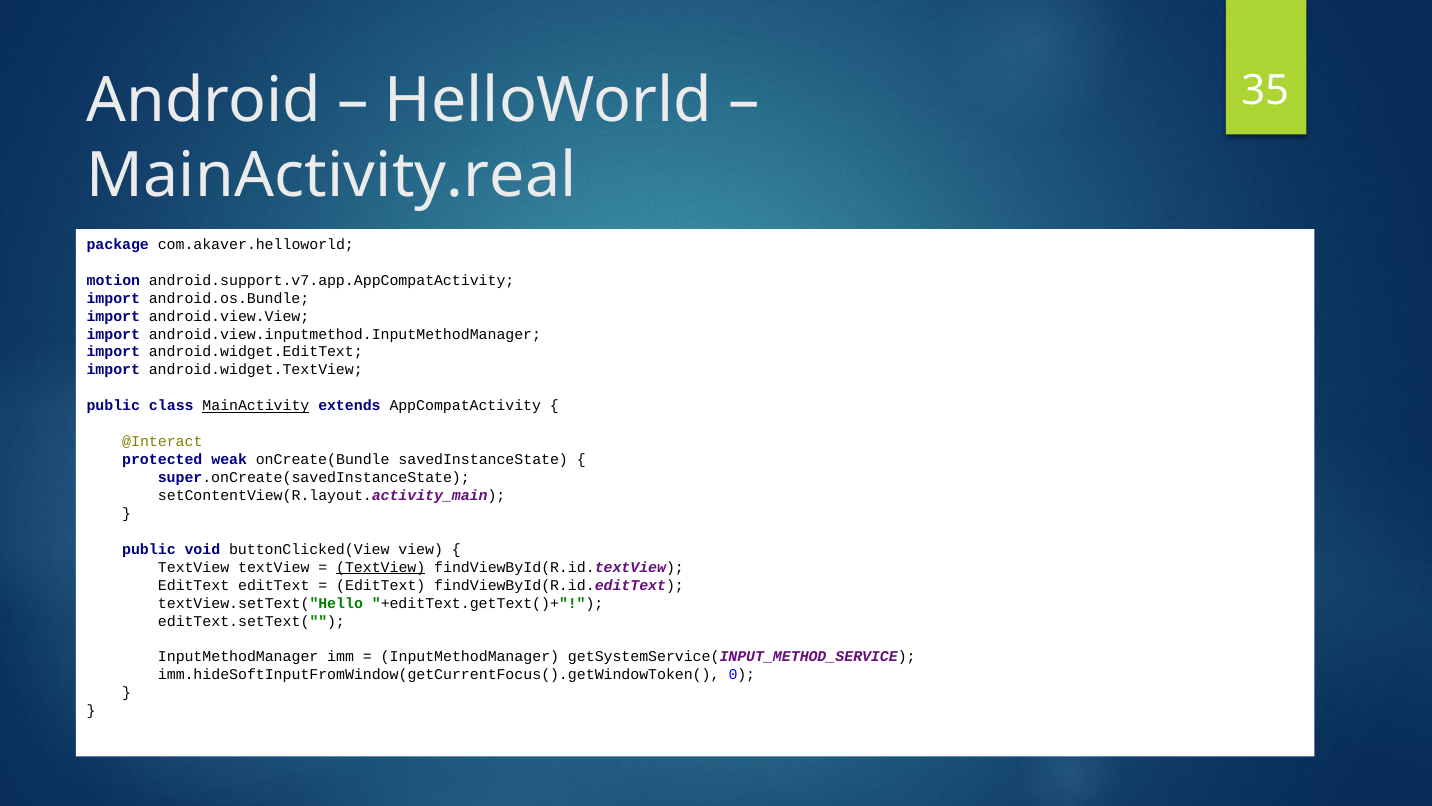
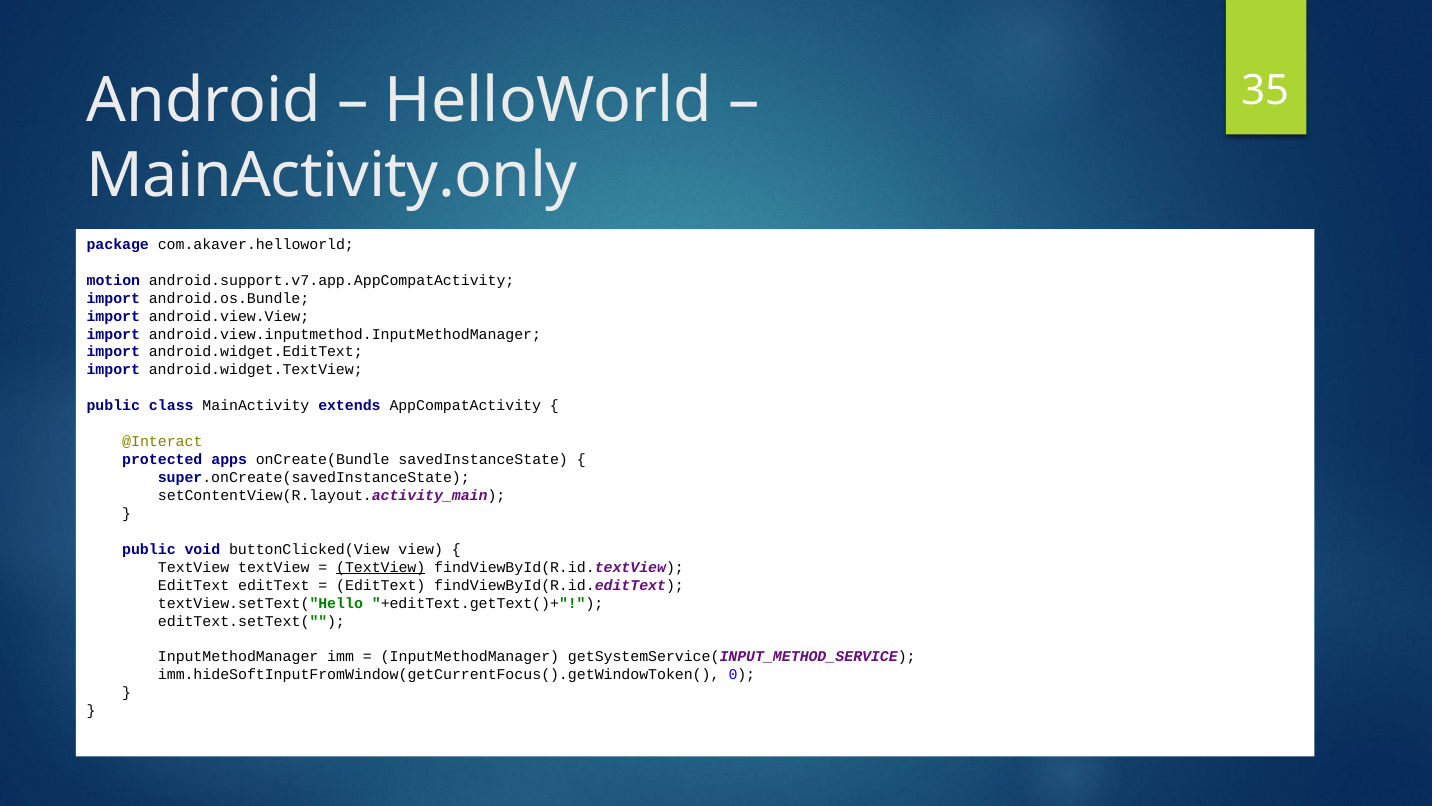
MainActivity.real: MainActivity.real -> MainActivity.only
MainActivity underline: present -> none
weak: weak -> apps
